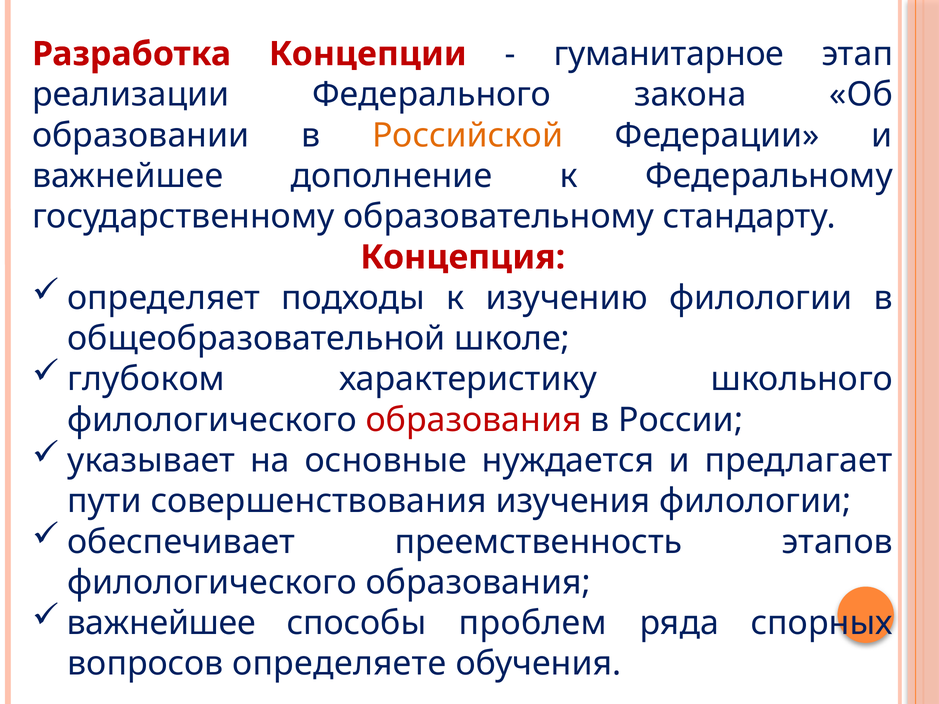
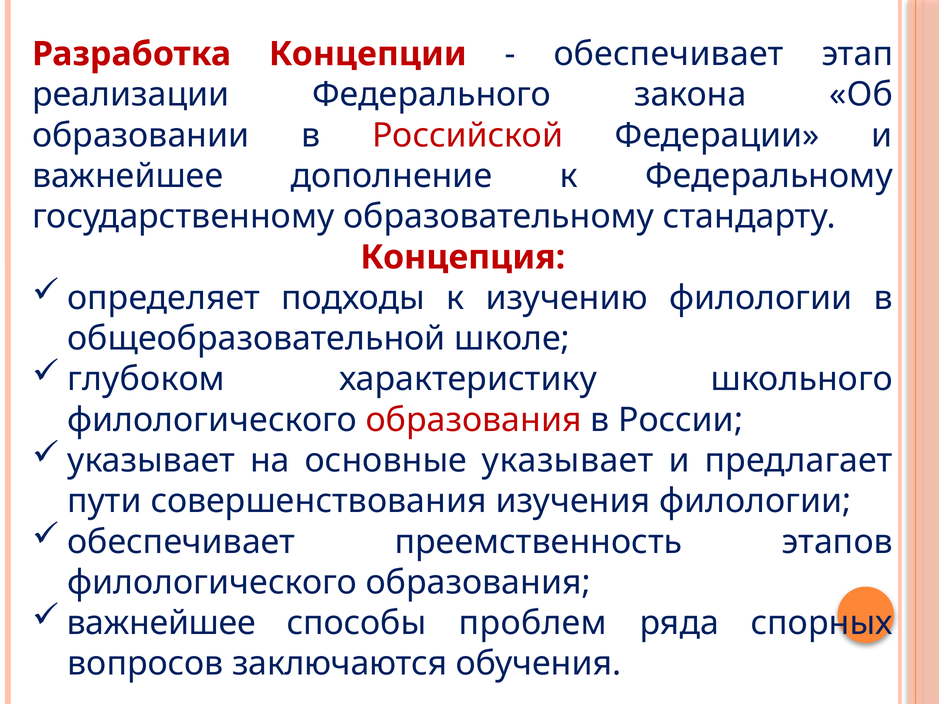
гуманитарное at (669, 54): гуманитарное -> обеспечивает
Российской colour: orange -> red
основные нуждается: нуждается -> указывает
определяете: определяете -> заключаются
